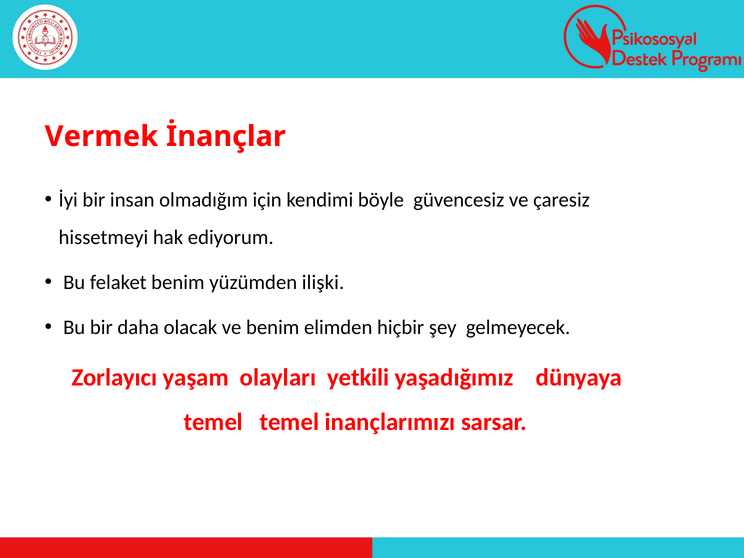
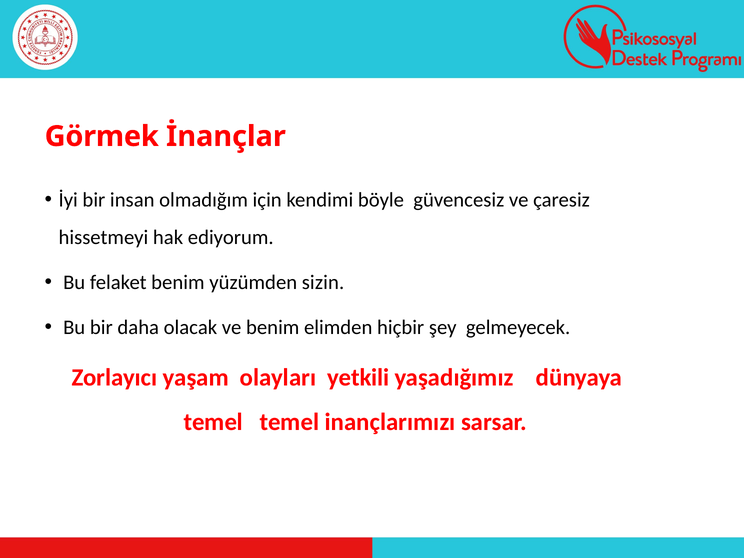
Vermek: Vermek -> Görmek
ilişki: ilişki -> sizin
